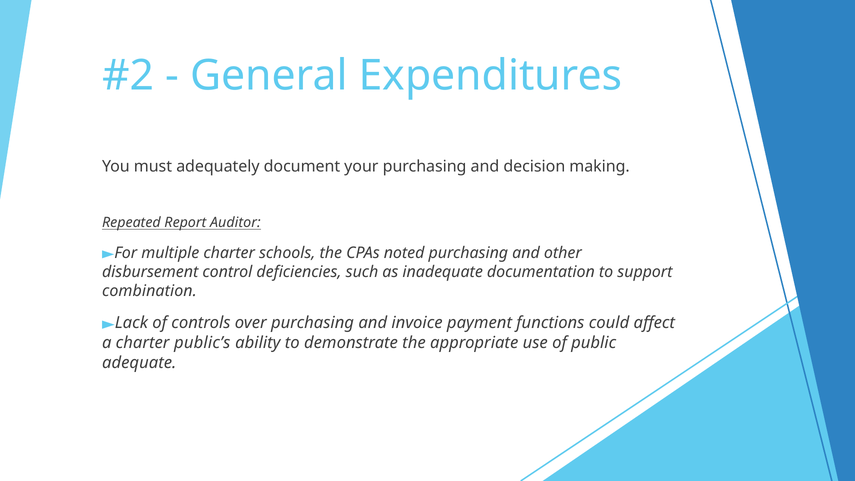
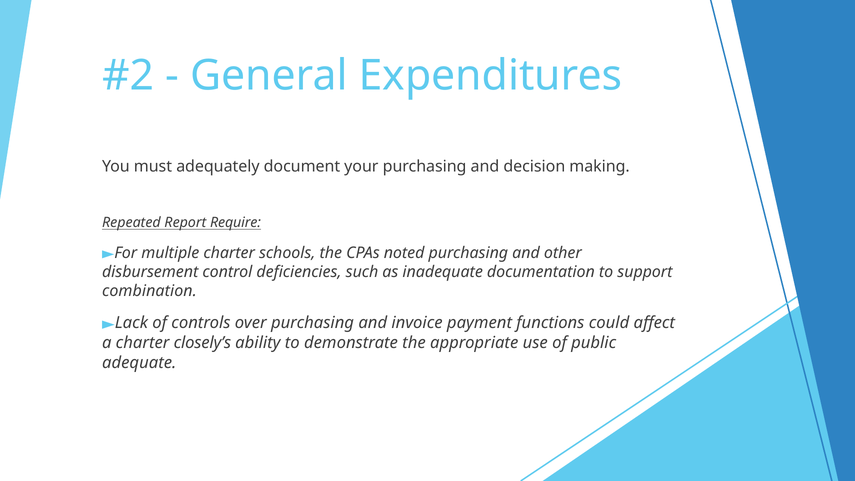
Auditor: Auditor -> Require
public’s: public’s -> closely’s
